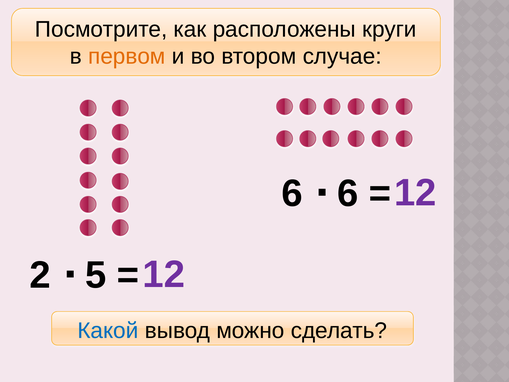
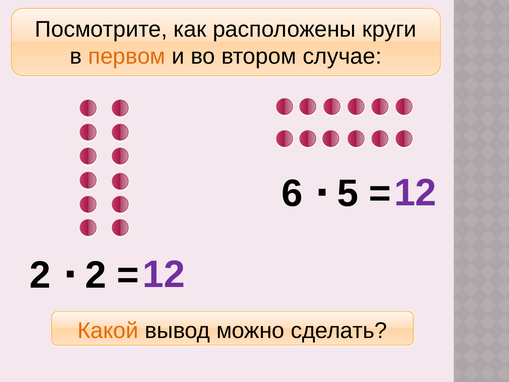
6 at (348, 193): 6 -> 5
5 at (96, 275): 5 -> 2
Какой colour: blue -> orange
